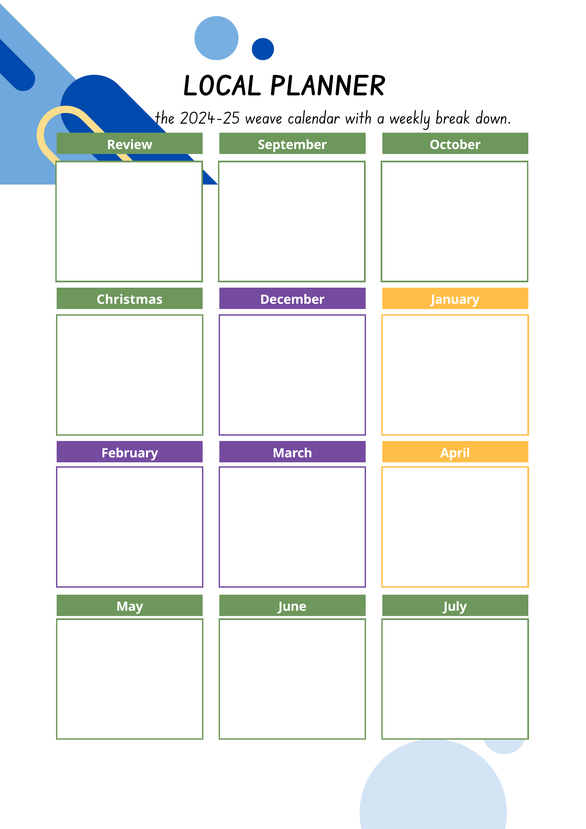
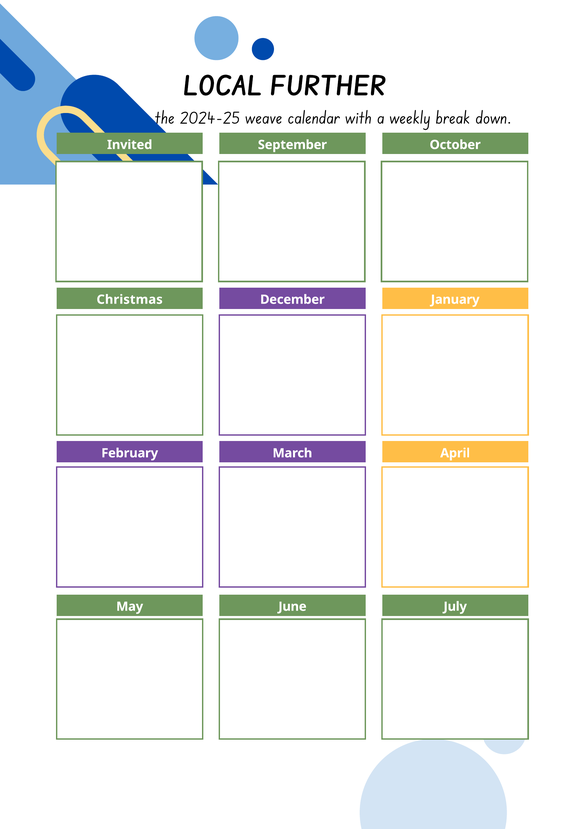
PLANNER: PLANNER -> FURTHER
Review: Review -> Invited
